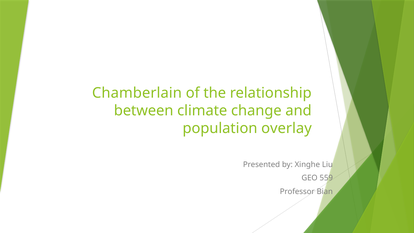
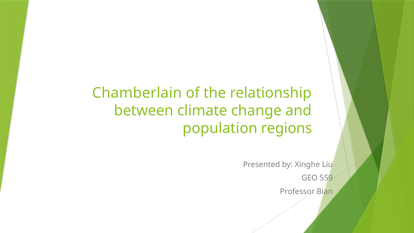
overlay: overlay -> regions
